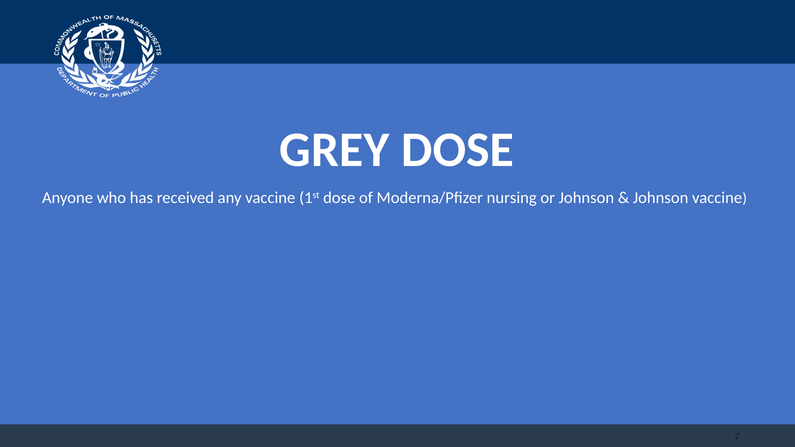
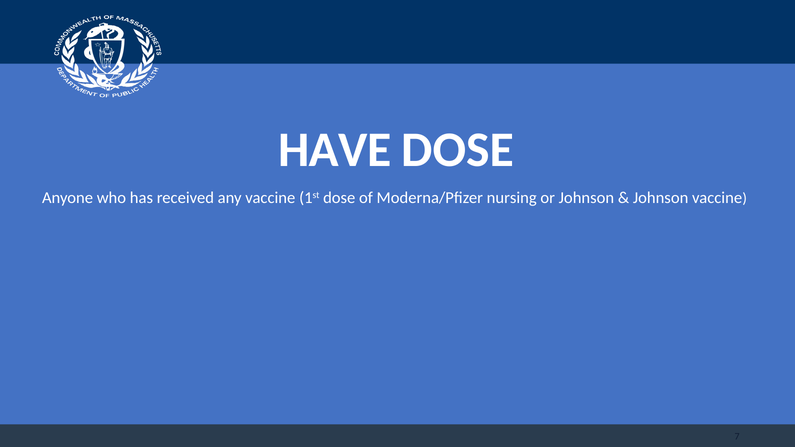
GREY: GREY -> HAVE
